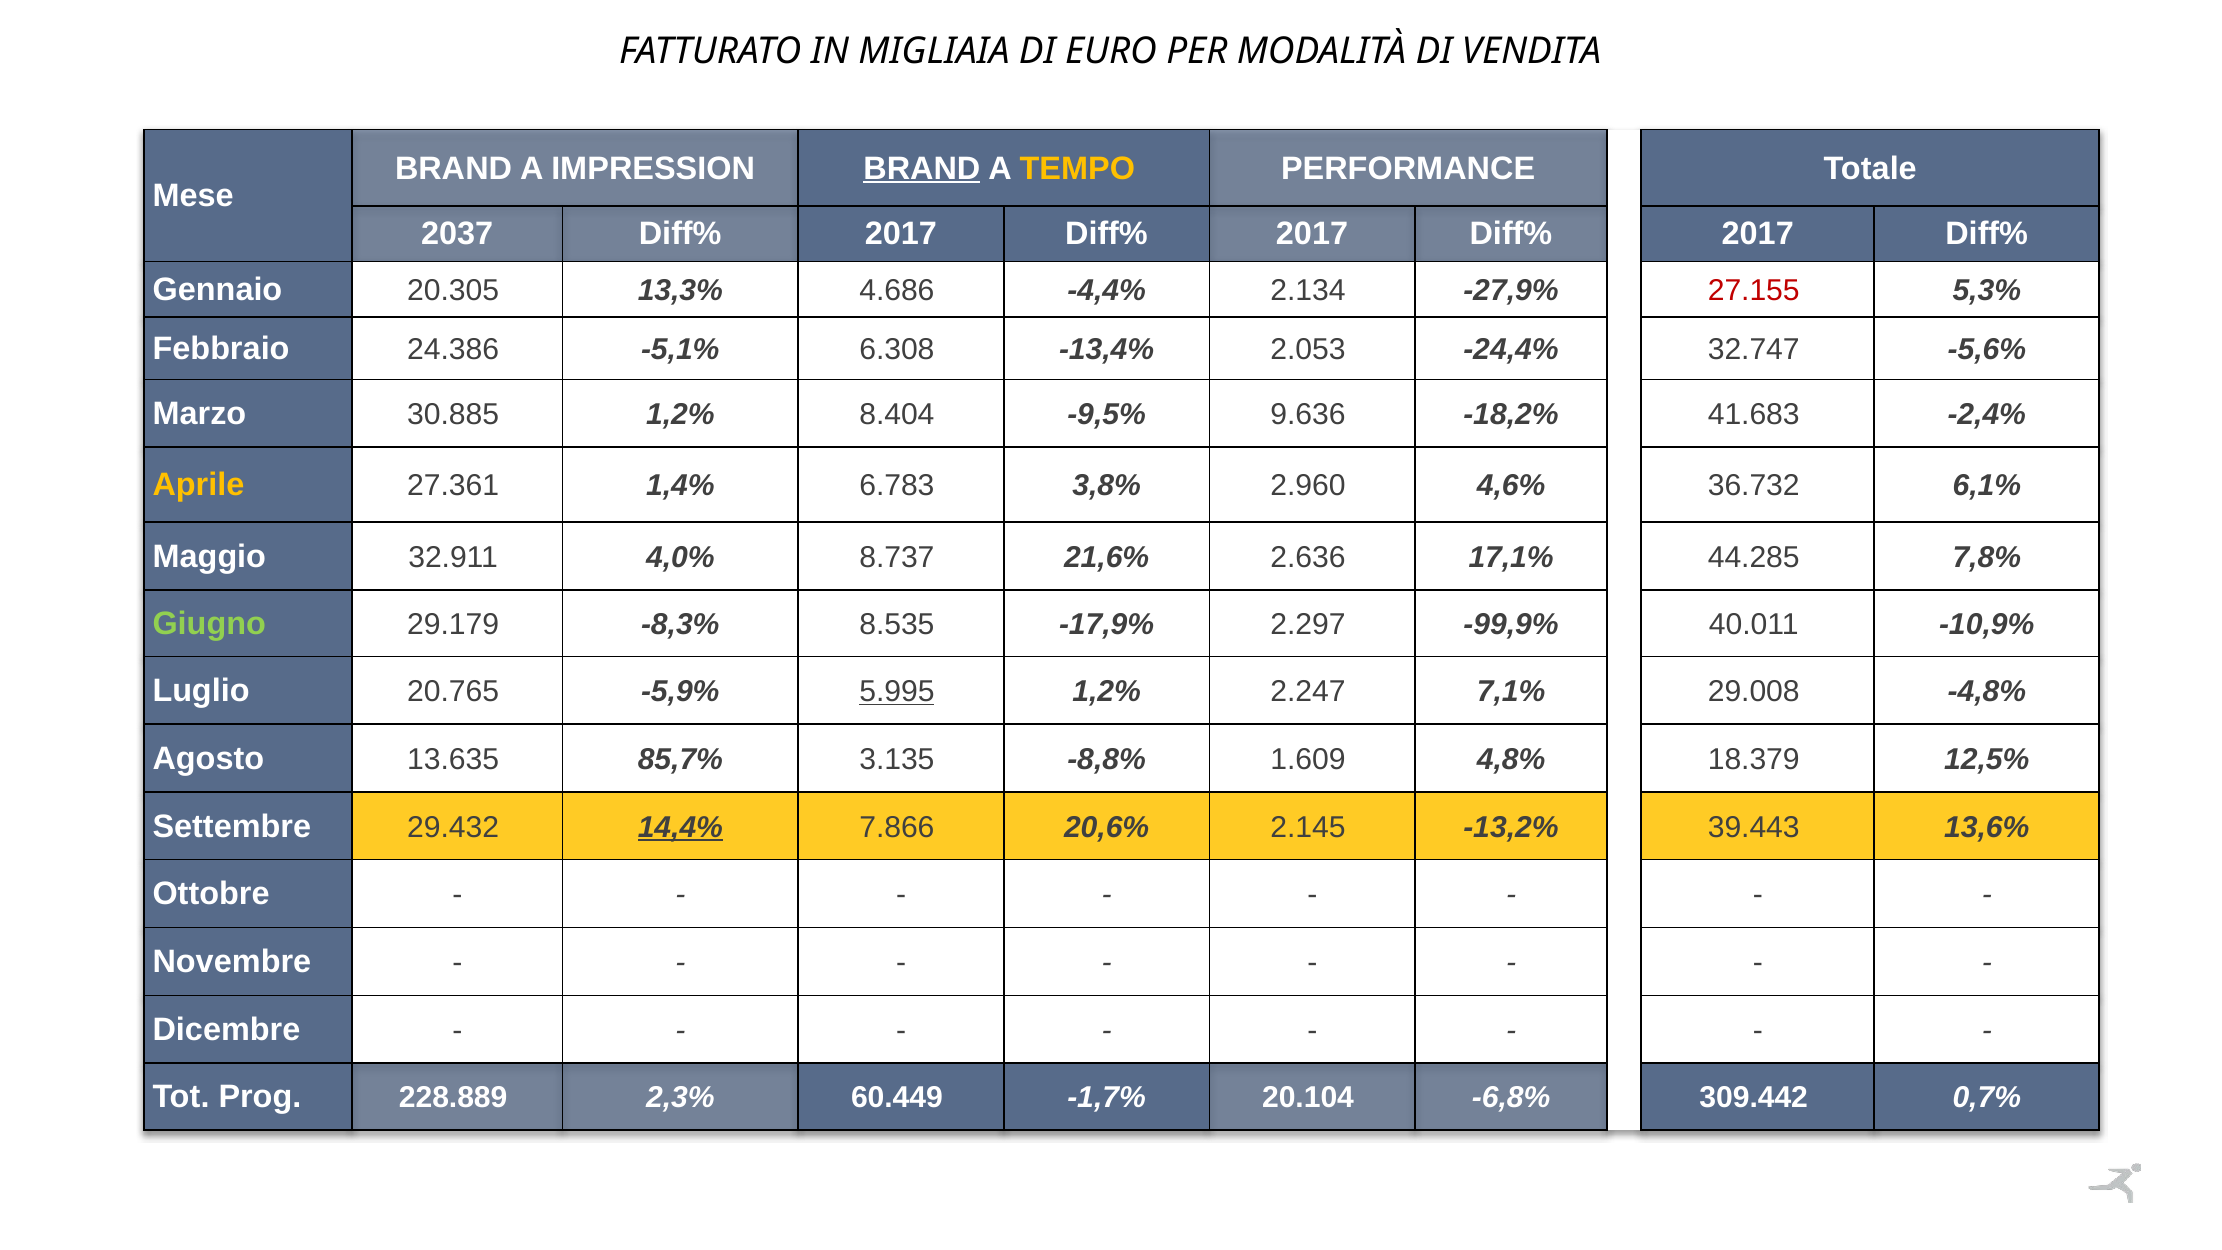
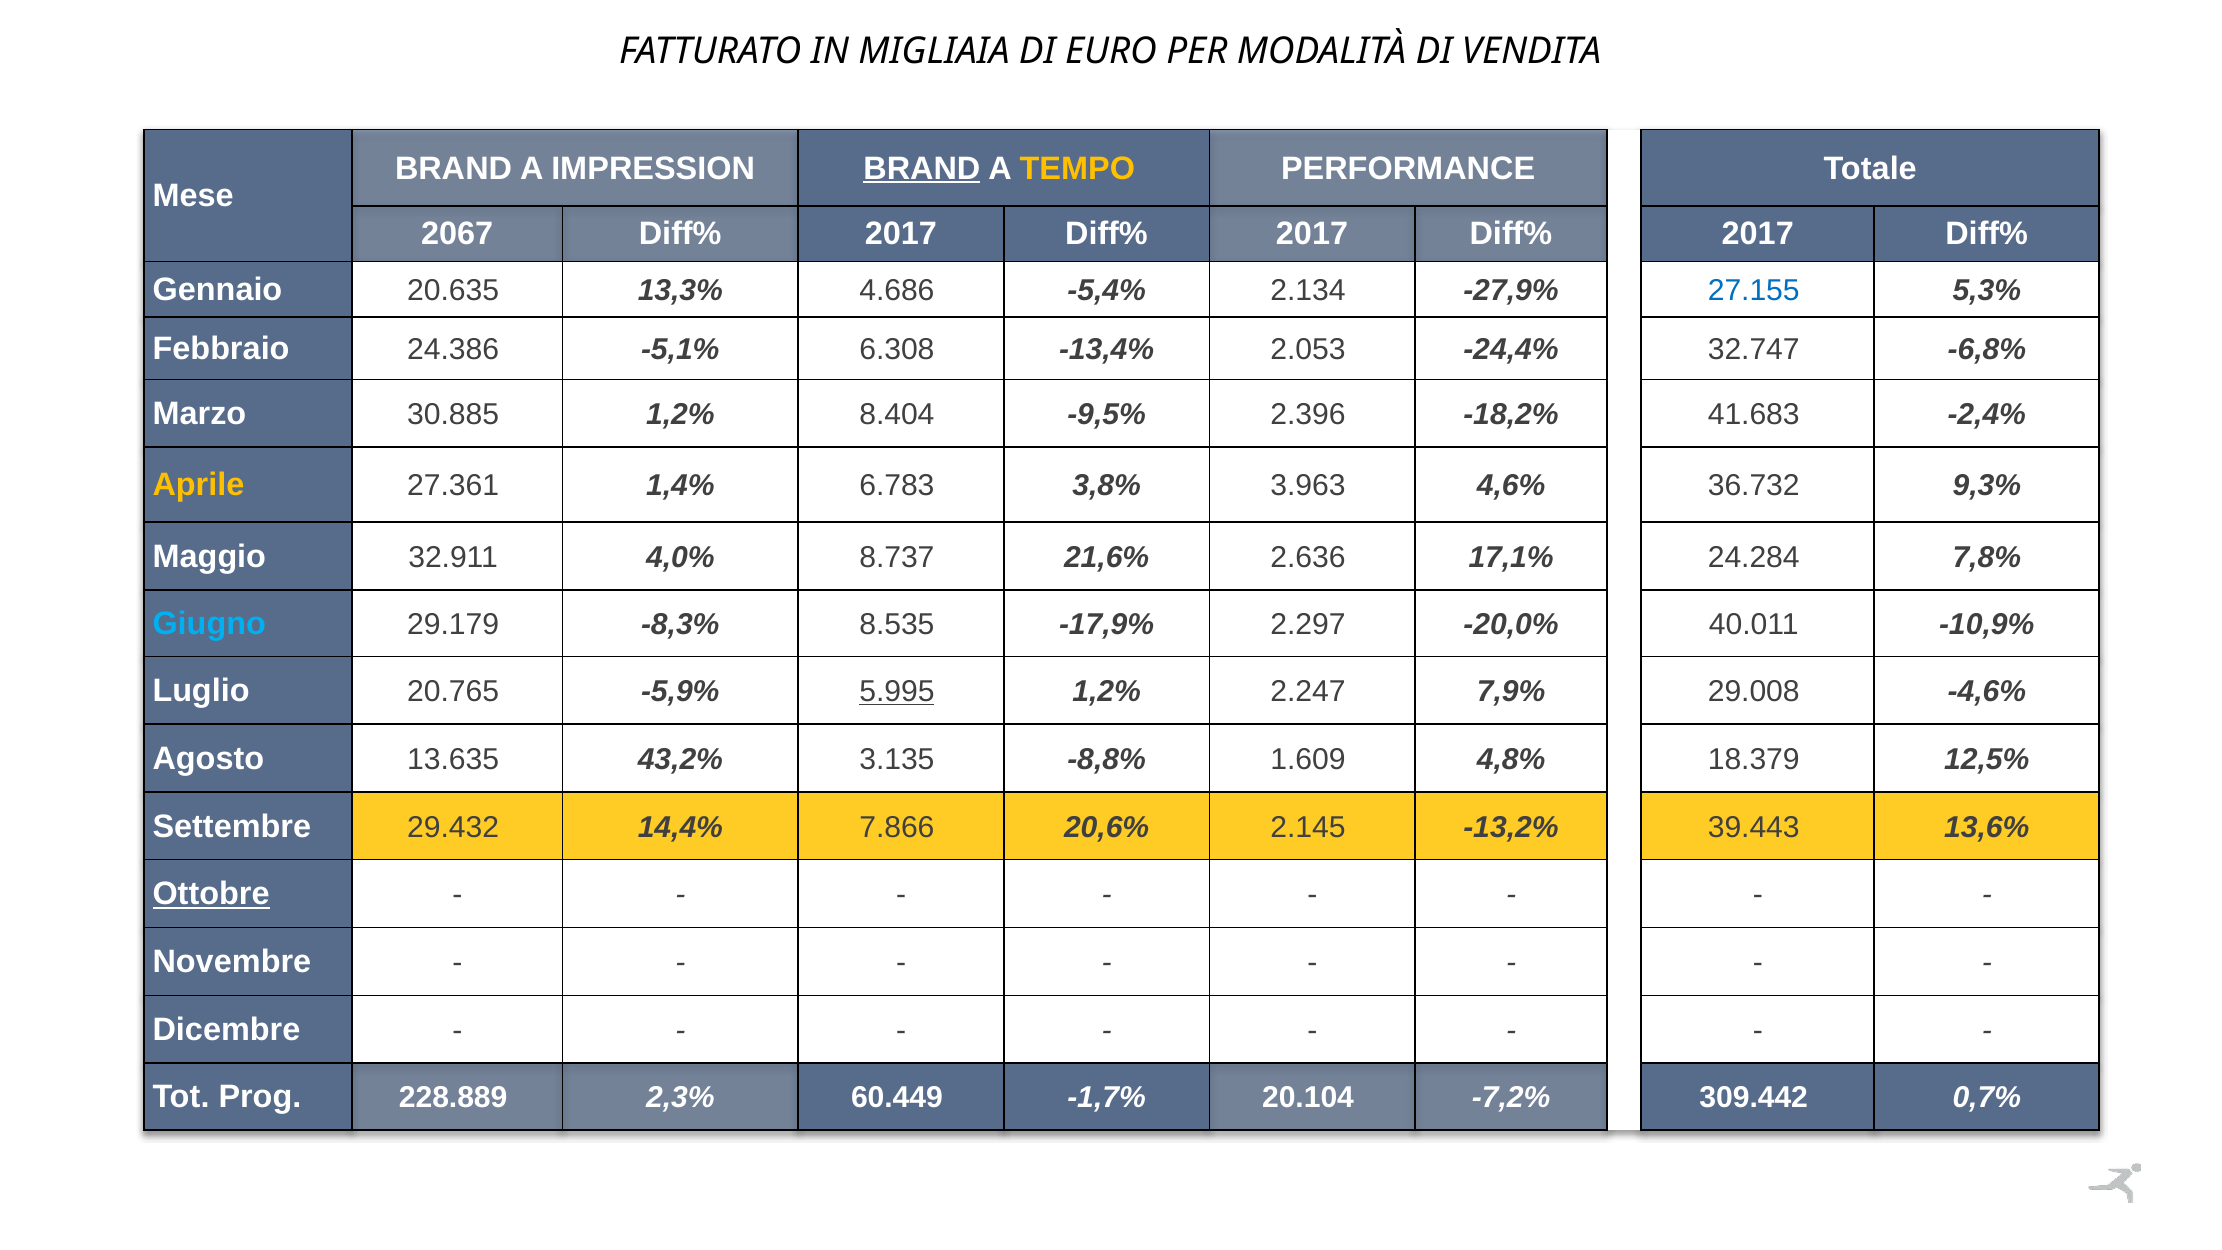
2037: 2037 -> 2067
20.305: 20.305 -> 20.635
-4,4%: -4,4% -> -5,4%
27.155 colour: red -> blue
-5,6%: -5,6% -> -6,8%
9.636: 9.636 -> 2.396
2.960: 2.960 -> 3.963
6,1%: 6,1% -> 9,3%
44.285: 44.285 -> 24.284
Giugno colour: light green -> light blue
-99,9%: -99,9% -> -20,0%
7,1%: 7,1% -> 7,9%
-4,8%: -4,8% -> -4,6%
85,7%: 85,7% -> 43,2%
14,4% underline: present -> none
Ottobre underline: none -> present
-6,8%: -6,8% -> -7,2%
